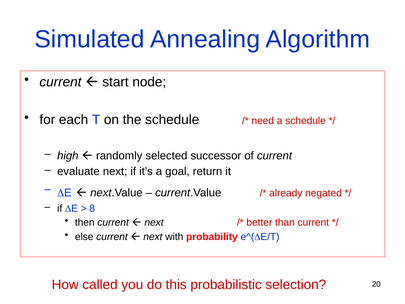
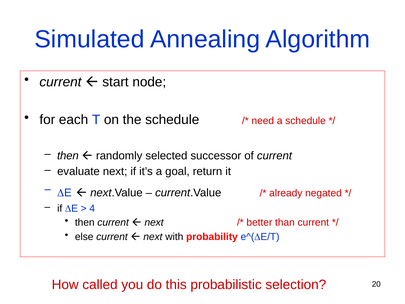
high at (68, 156): high -> then
8: 8 -> 4
